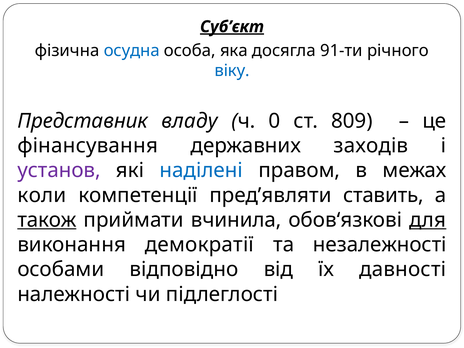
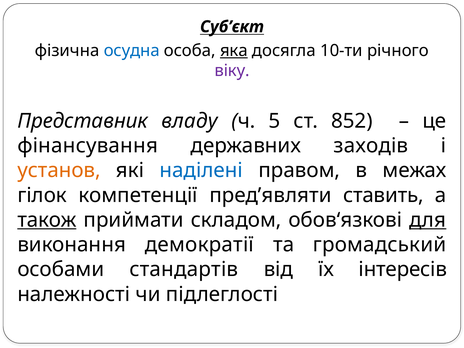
Суб’єкт underline: present -> none
яка underline: none -> present
91-ти: 91-ти -> 10-ти
віку colour: blue -> purple
0: 0 -> 5
809: 809 -> 852
установ colour: purple -> orange
коли: коли -> гілок
вчинила: вчинила -> складом
незалежності: незалежності -> громадський
відповідно: відповідно -> стандартів
давності: давності -> інтересів
